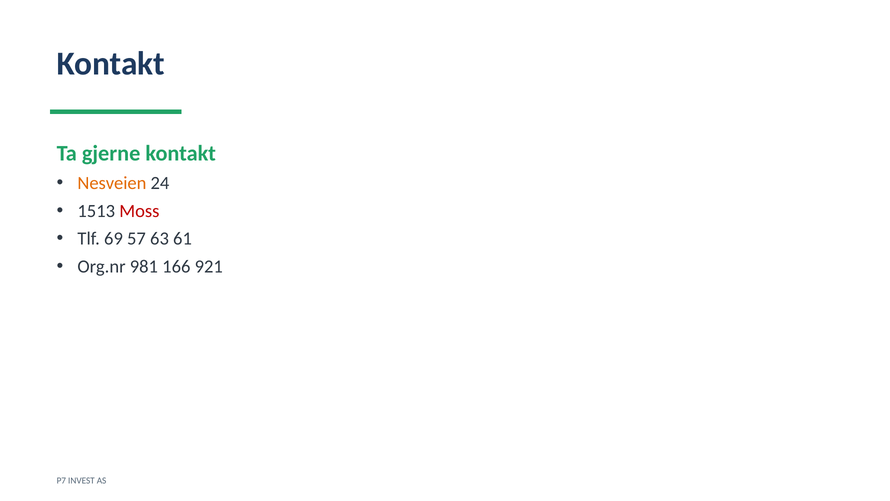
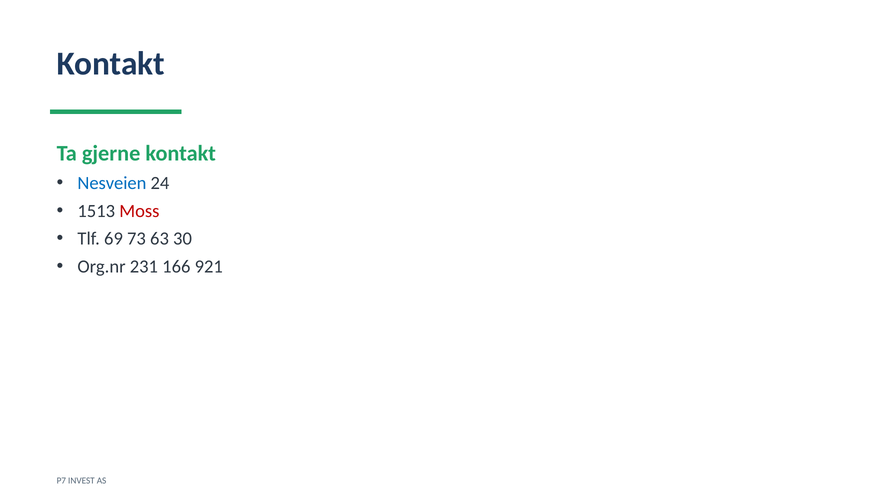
Nesveien colour: orange -> blue
57: 57 -> 73
61: 61 -> 30
981: 981 -> 231
